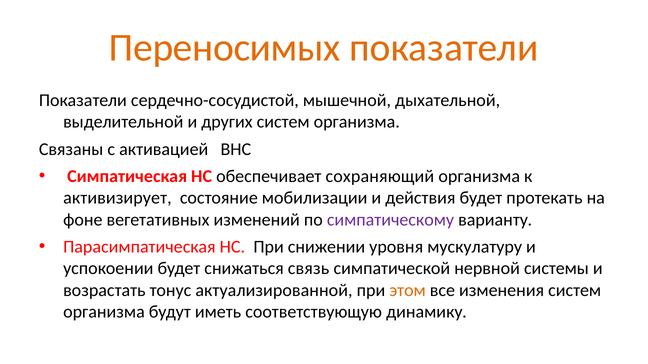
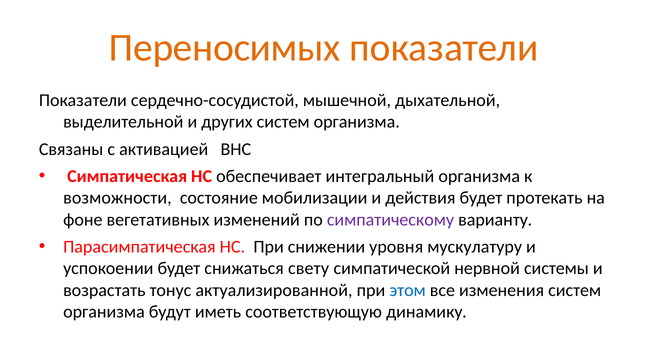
сохраняющий: сохраняющий -> интегральный
активизирует: активизирует -> возможности
связь: связь -> свету
этом colour: orange -> blue
